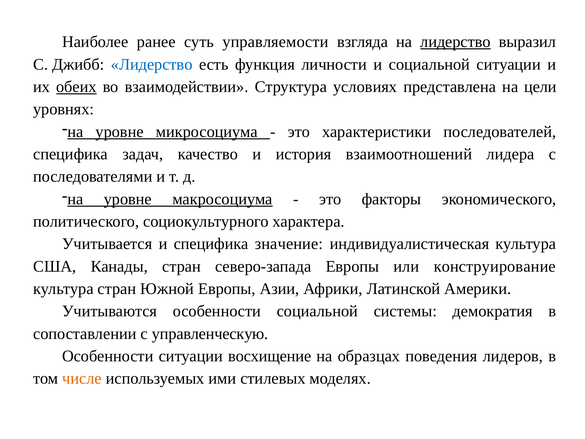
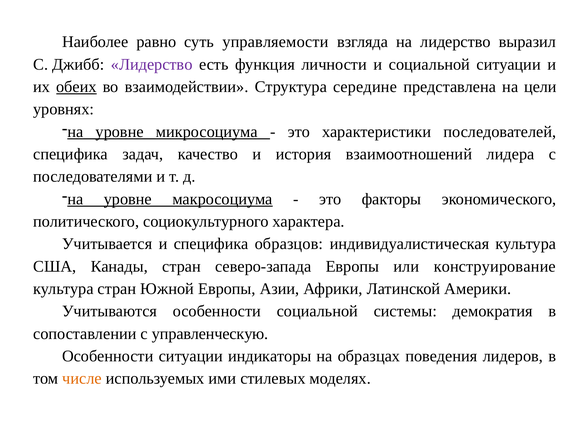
ранее: ранее -> равно
лидерство at (455, 42) underline: present -> none
Лидерство at (152, 64) colour: blue -> purple
условиях: условиях -> середине
значение: значение -> образцов
восхищение: восхищение -> индикаторы
